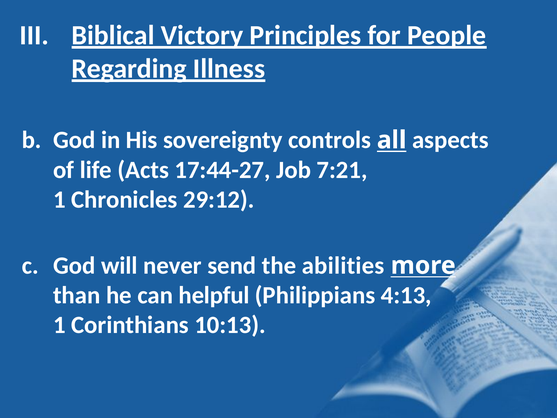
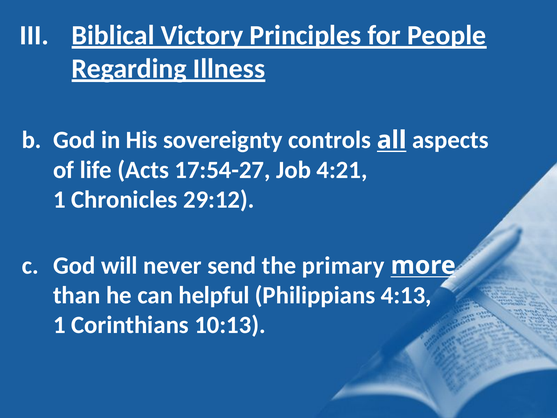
17:44-27: 17:44-27 -> 17:54-27
7:21: 7:21 -> 4:21
abilities: abilities -> primary
